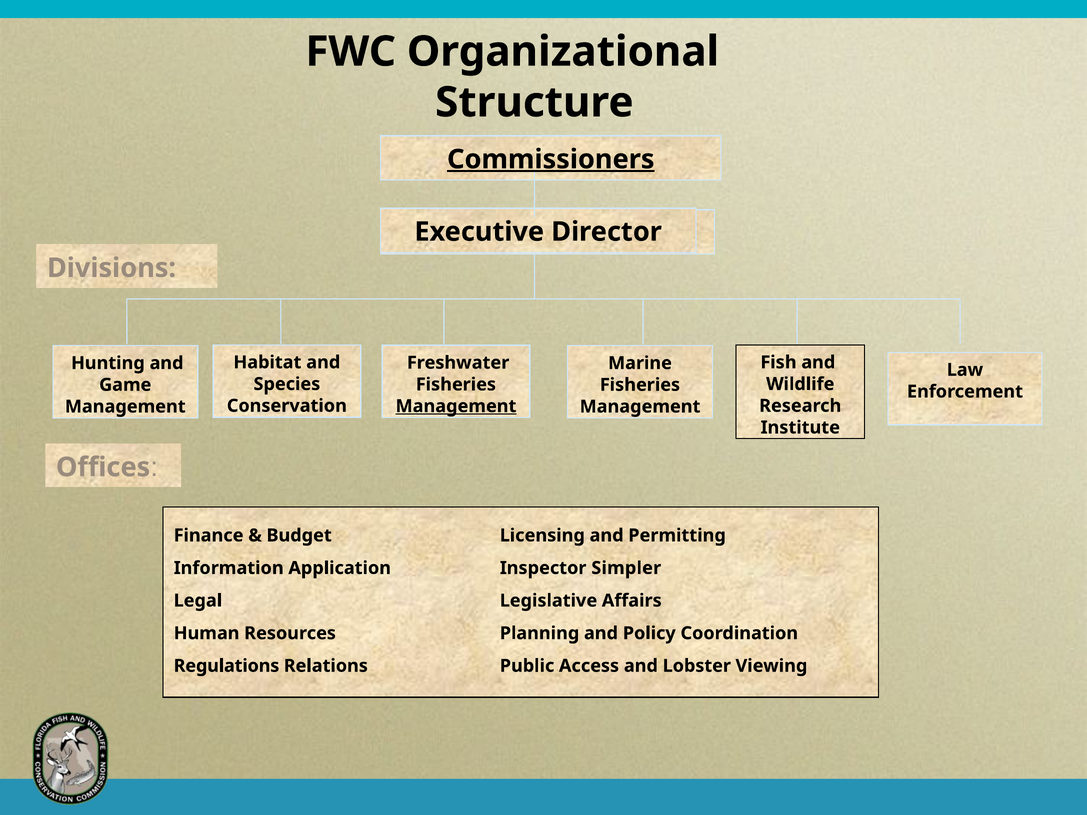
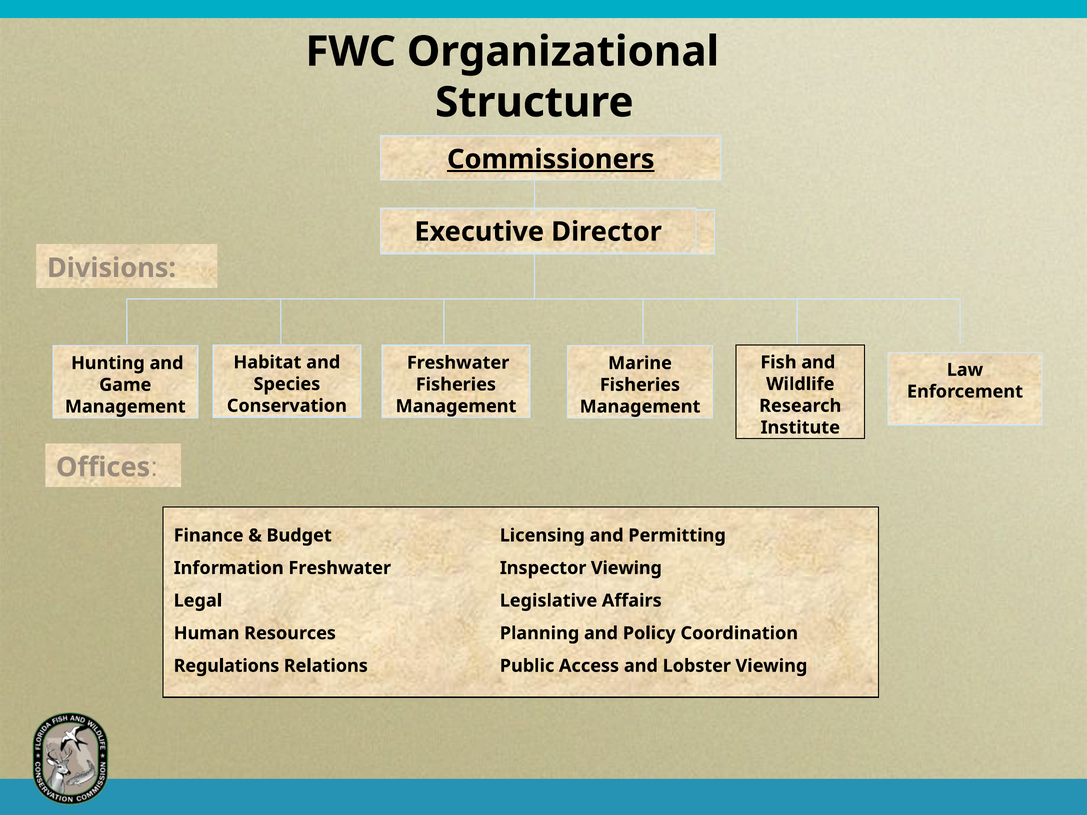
Management at (456, 406) underline: present -> none
Application at (340, 568): Application -> Freshwater
Inspector Simpler: Simpler -> Viewing
